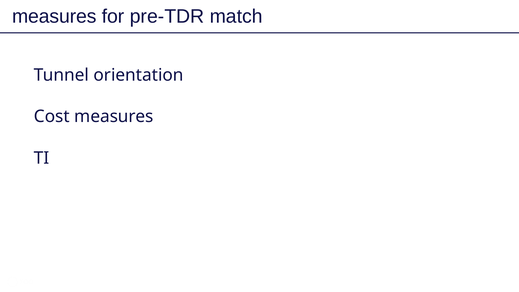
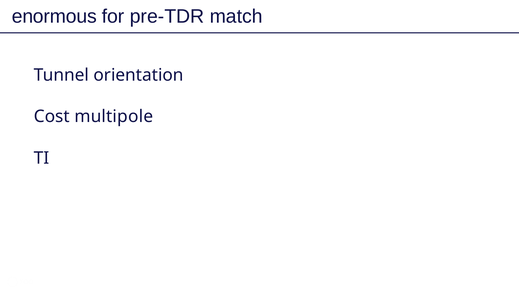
measures at (54, 17): measures -> enormous
Cost measures: measures -> multipole
